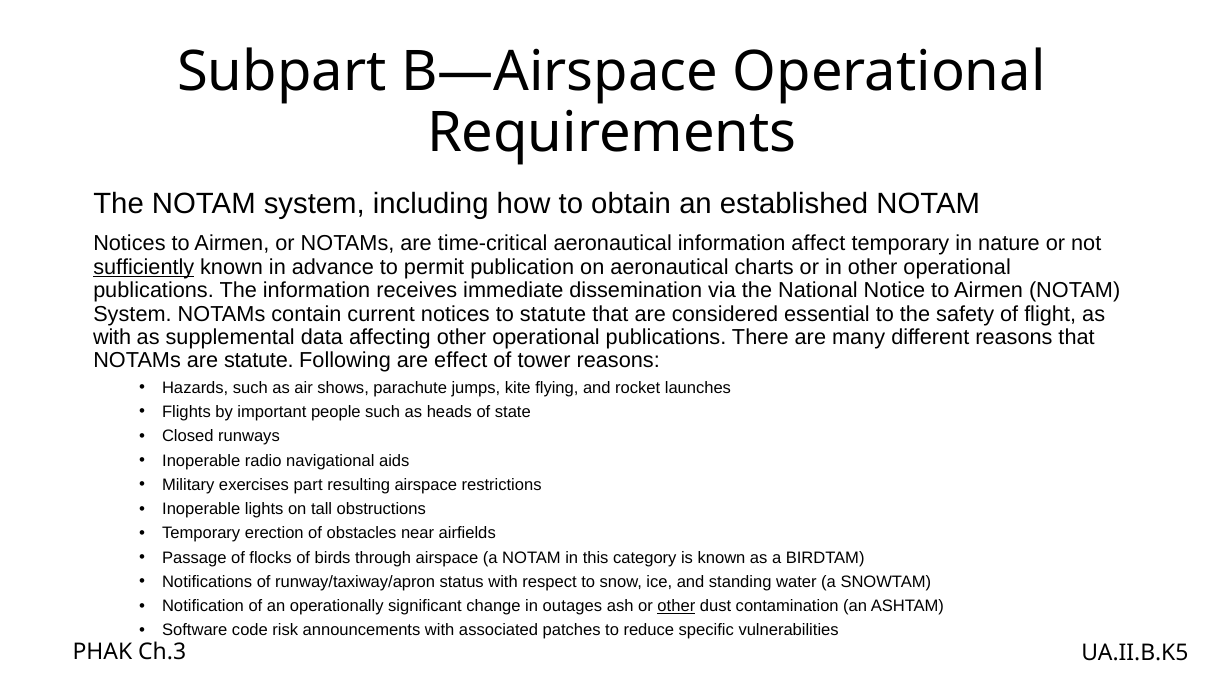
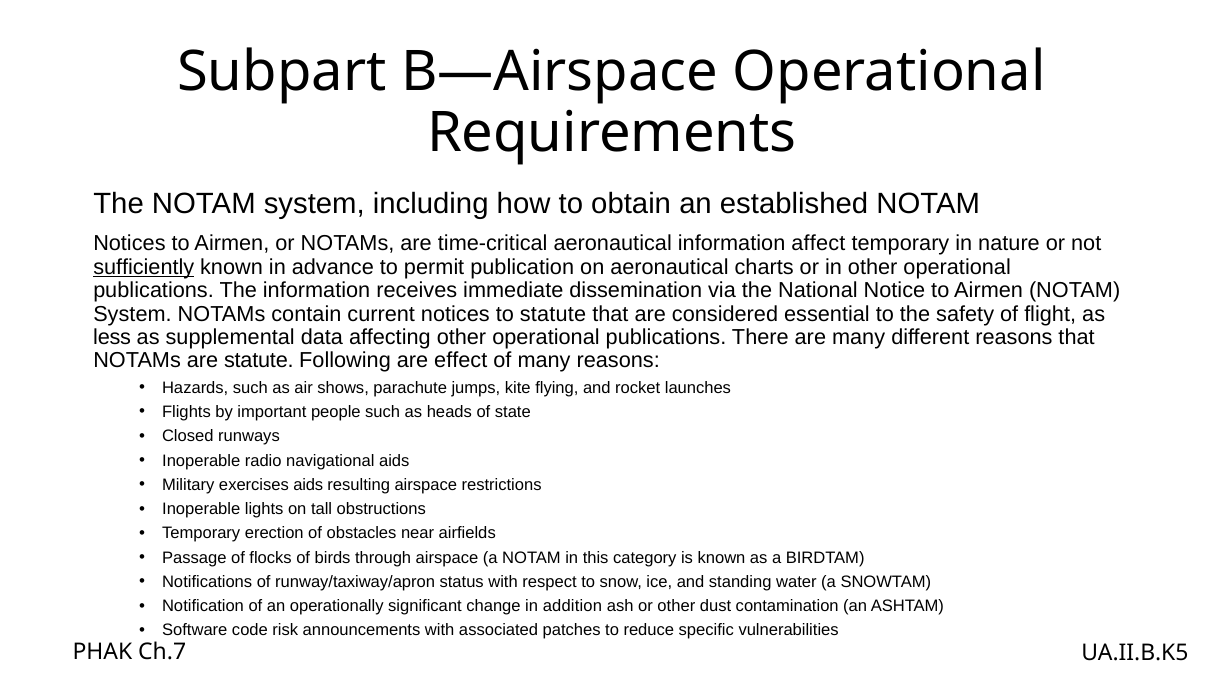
with at (112, 338): with -> less
of tower: tower -> many
exercises part: part -> aids
outages: outages -> addition
other at (676, 607) underline: present -> none
Ch.3: Ch.3 -> Ch.7
